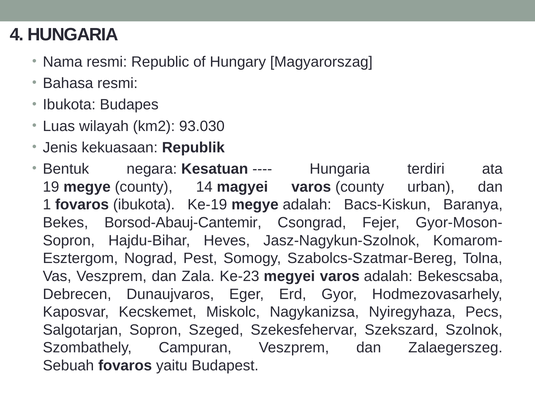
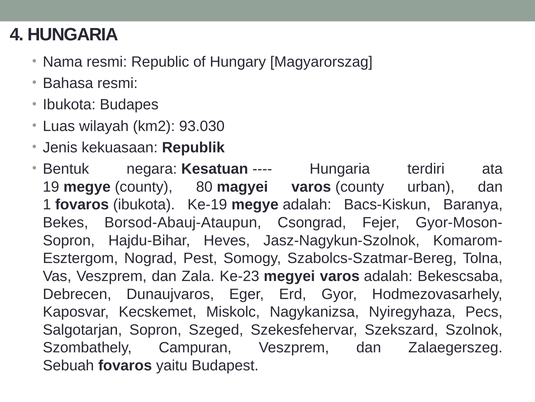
14: 14 -> 80
Borsod-Abauj-Cantemir: Borsod-Abauj-Cantemir -> Borsod-Abauj-Ataupun
